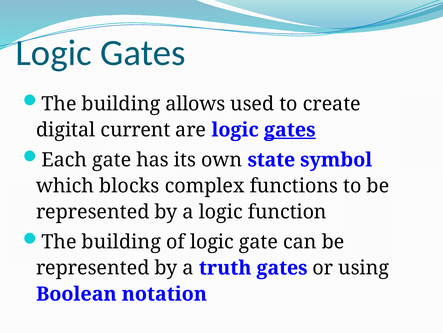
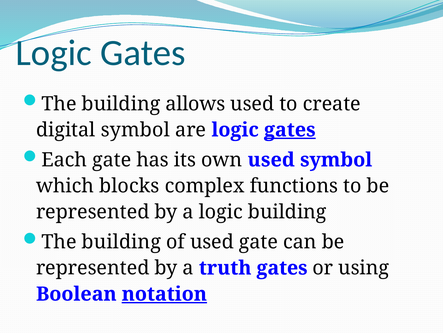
digital current: current -> symbol
own state: state -> used
logic function: function -> building
of logic: logic -> used
notation underline: none -> present
